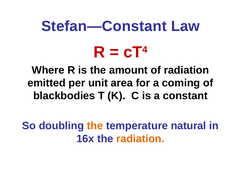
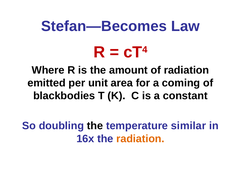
Stefan—Constant: Stefan—Constant -> Stefan—Becomes
the at (95, 126) colour: orange -> black
natural: natural -> similar
